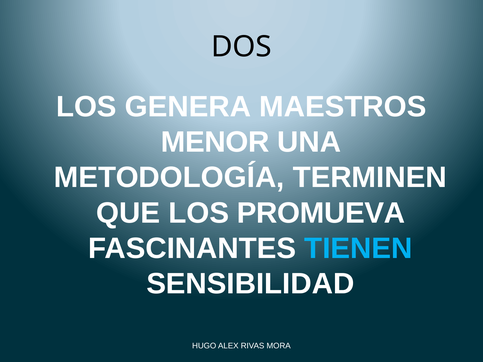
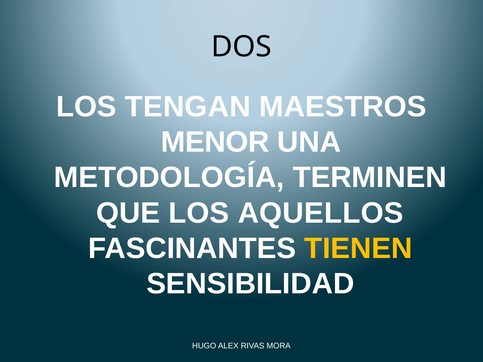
GENERA: GENERA -> TENGAN
PROMUEVA: PROMUEVA -> AQUELLOS
TIENEN colour: light blue -> yellow
